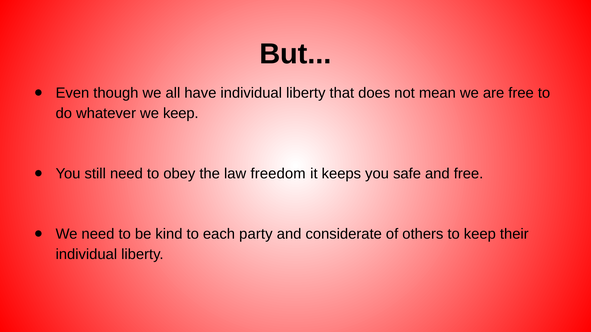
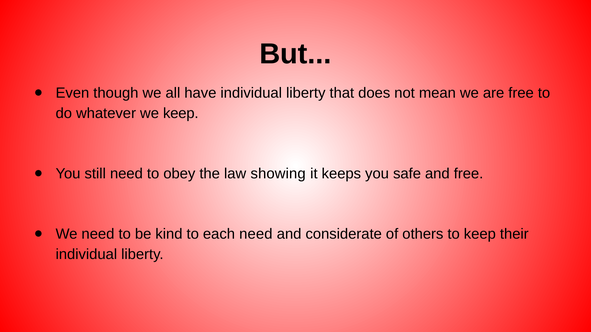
freedom: freedom -> showing
each party: party -> need
